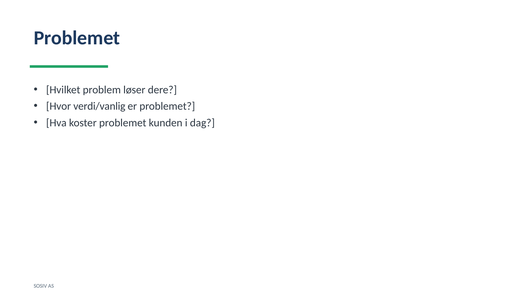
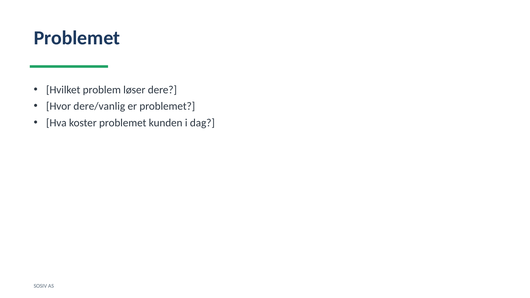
verdi/vanlig: verdi/vanlig -> dere/vanlig
